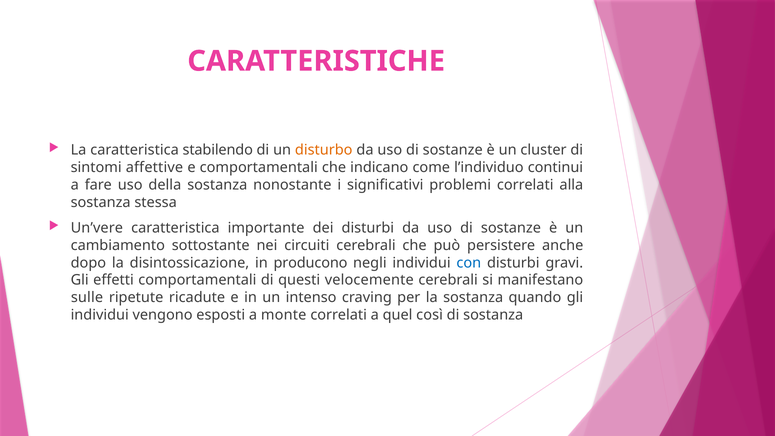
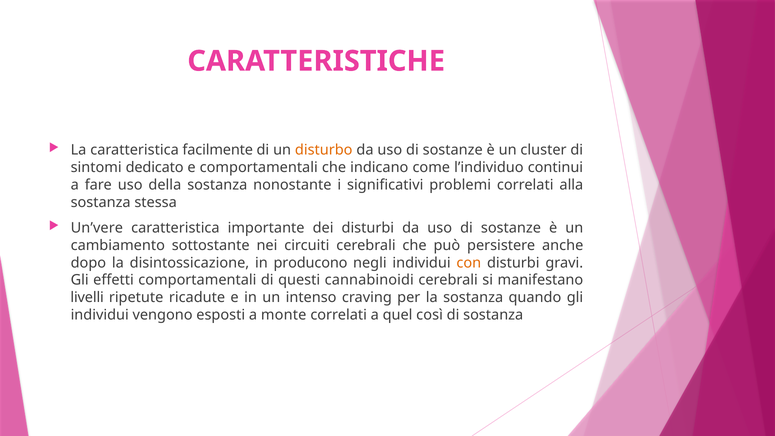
stabilendo: stabilendo -> facilmente
affettive: affettive -> dedicato
con colour: blue -> orange
velocemente: velocemente -> cannabinoidi
sulle: sulle -> livelli
